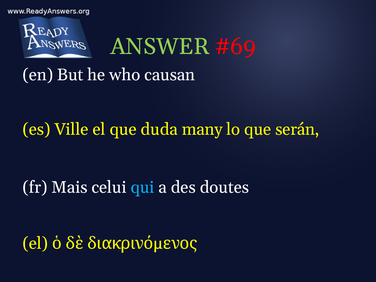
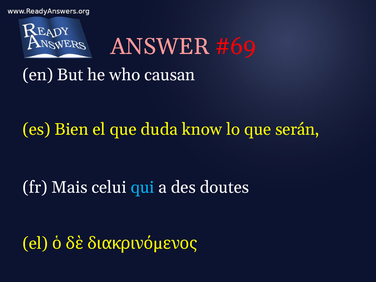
ANSWER colour: light green -> pink
Ville: Ville -> Bien
many: many -> know
